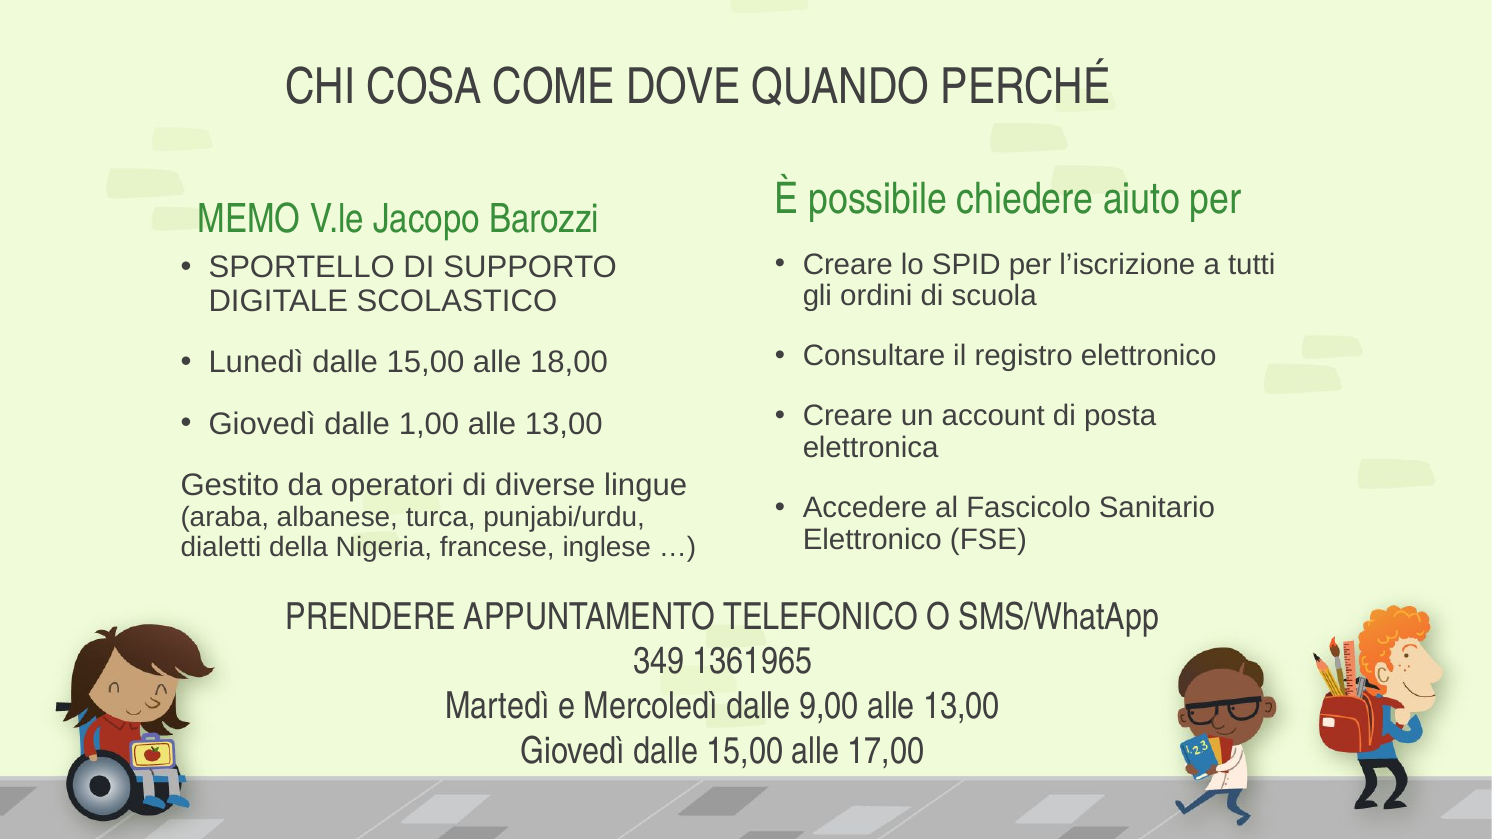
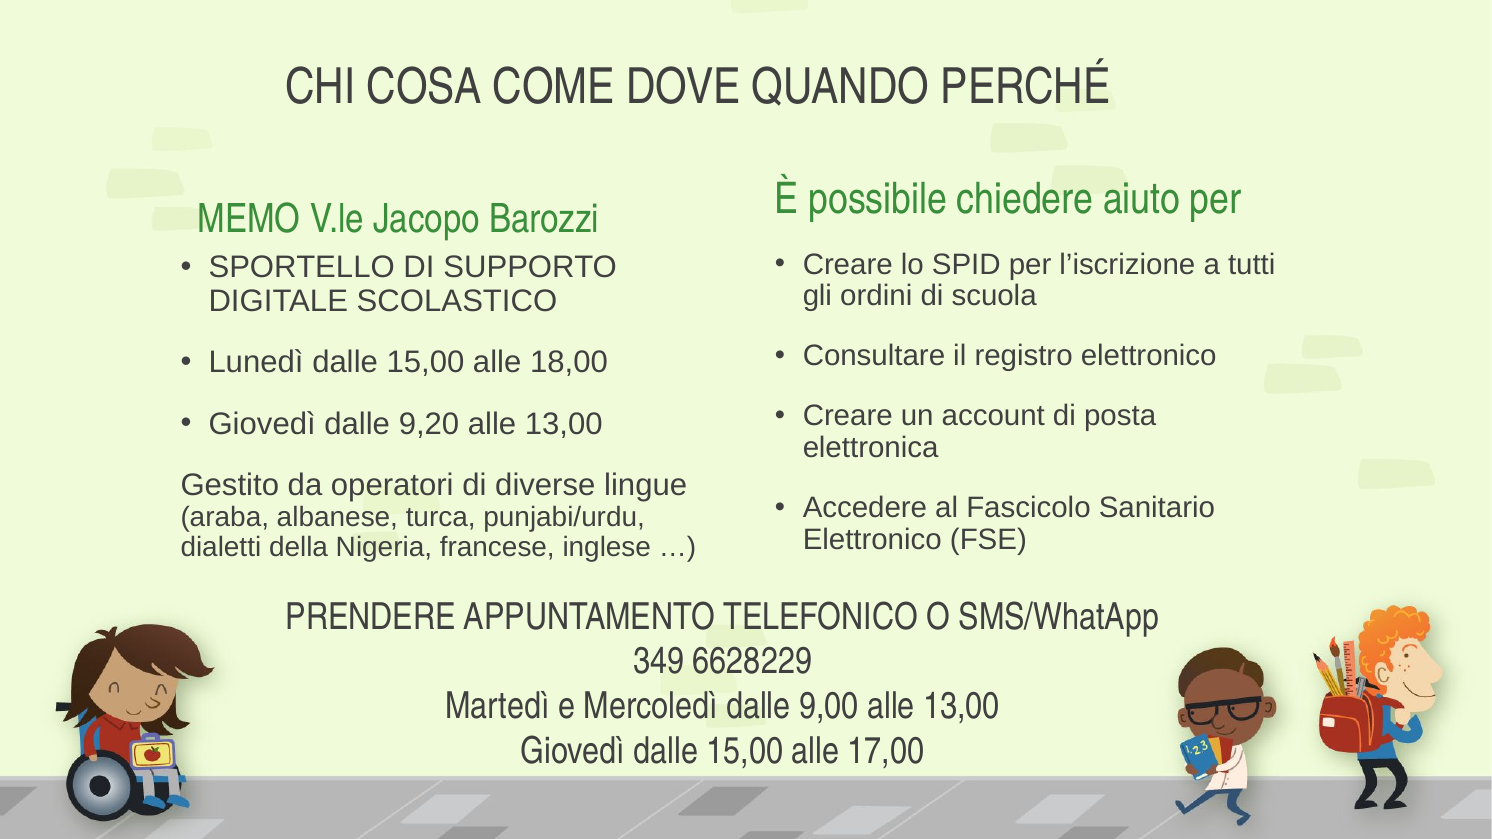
1,00: 1,00 -> 9,20
1361965: 1361965 -> 6628229
